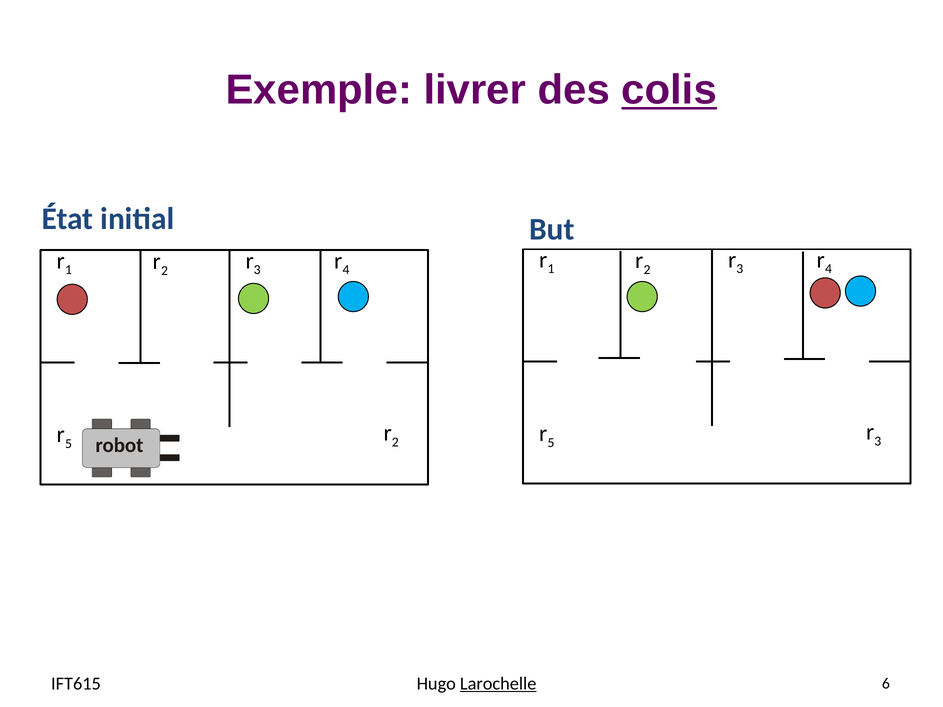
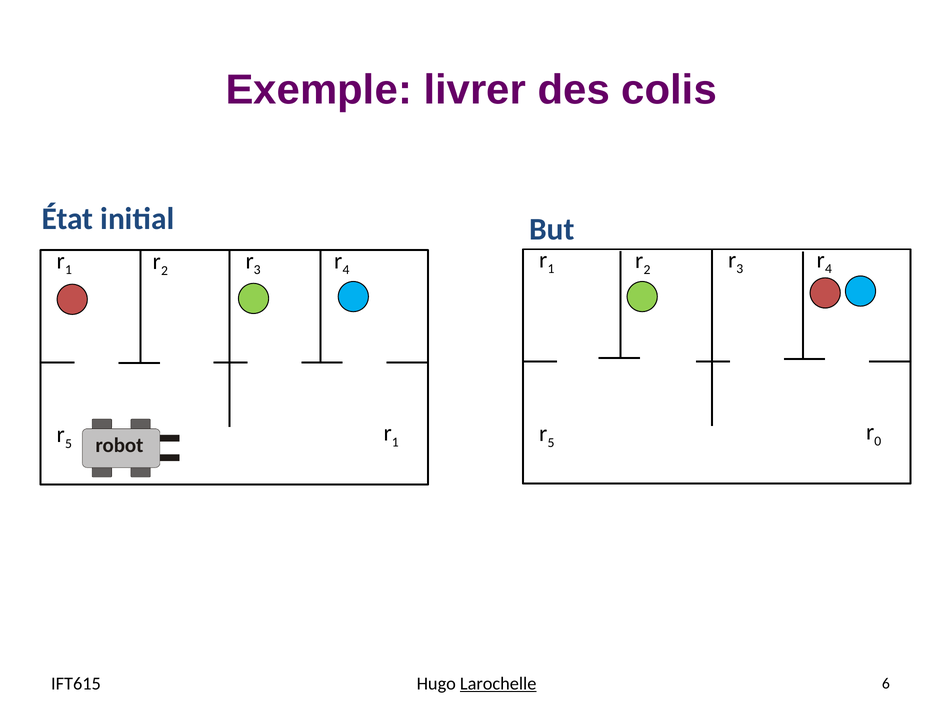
colis underline: present -> none
3 at (878, 441): 3 -> 0
2 at (395, 442): 2 -> 1
